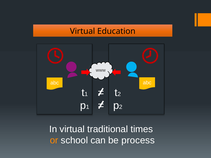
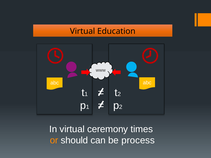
traditional: traditional -> ceremony
school: school -> should
